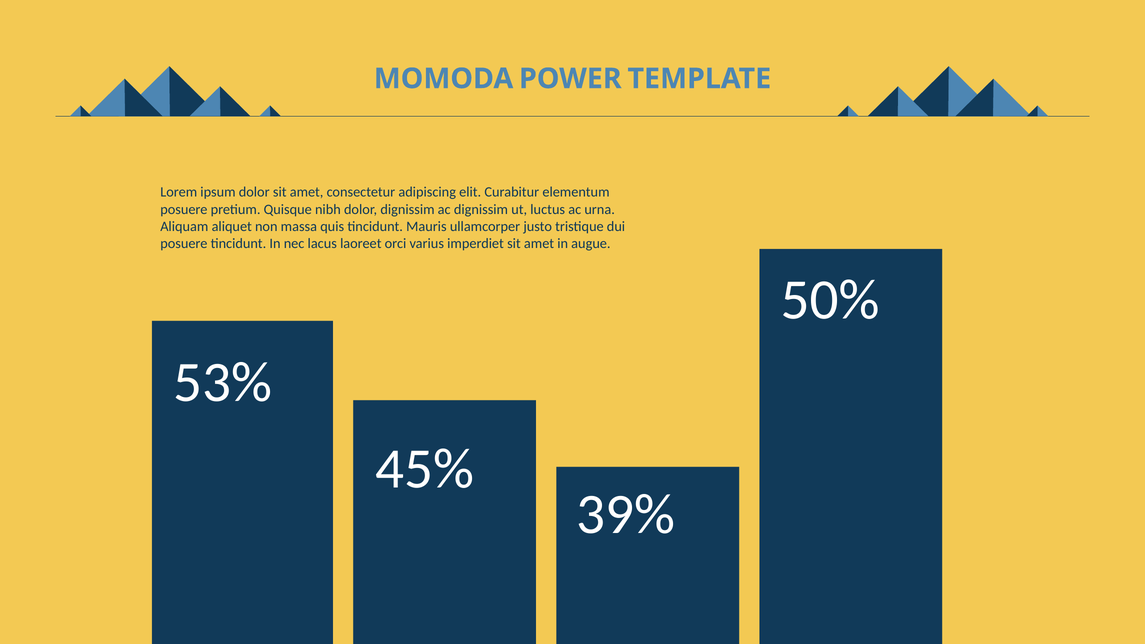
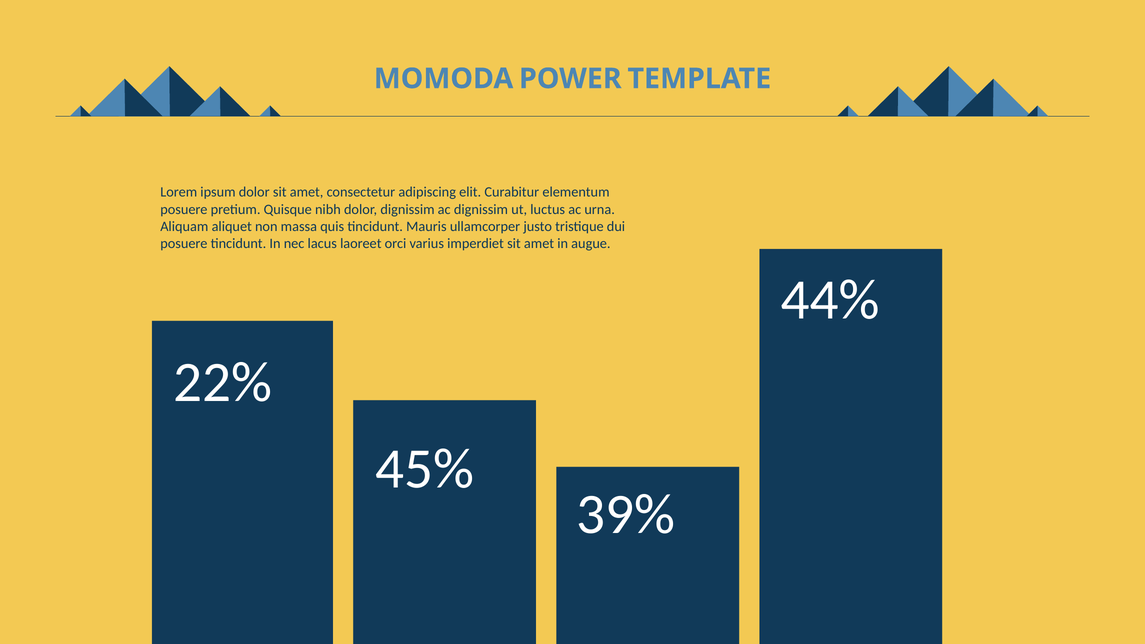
50%: 50% -> 44%
53%: 53% -> 22%
